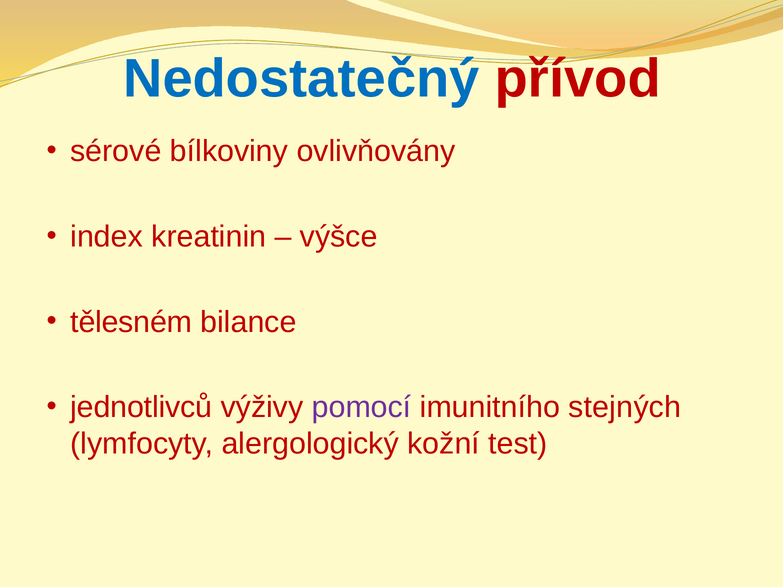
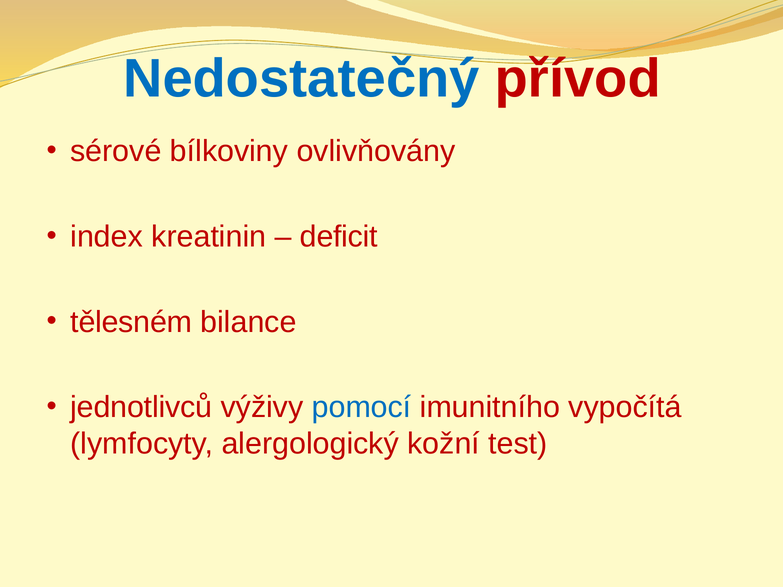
výšce: výšce -> deficit
pomocí colour: purple -> blue
stejných: stejných -> vypočítá
